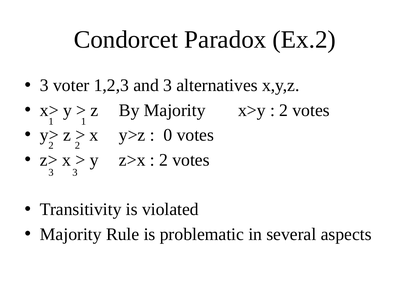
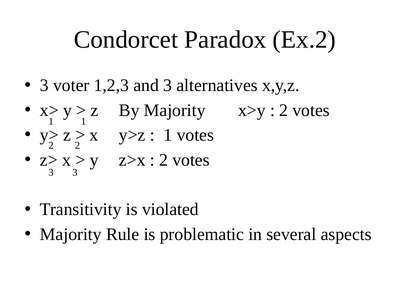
0 at (168, 135): 0 -> 1
